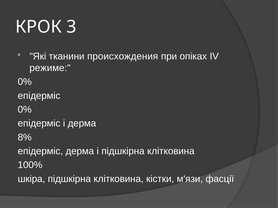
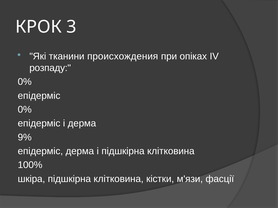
режиме: режиме -> pозпаду
8%: 8% -> 9%
